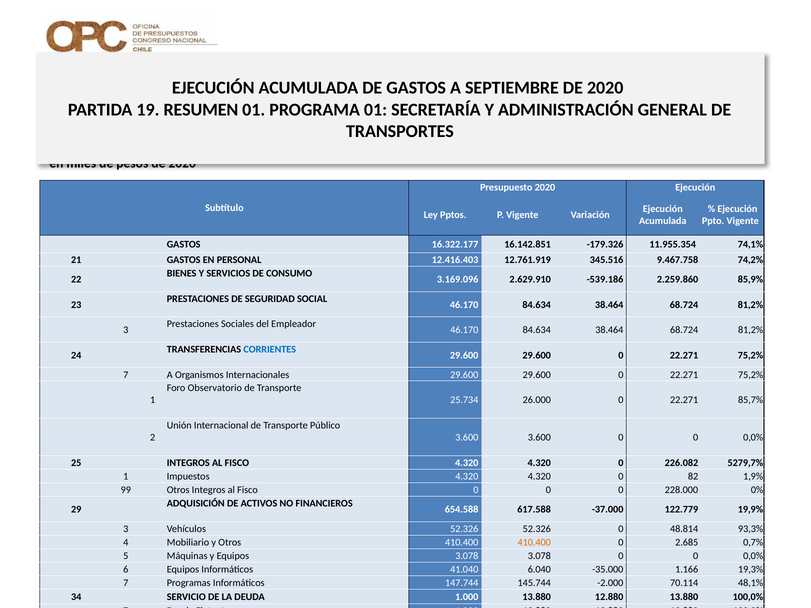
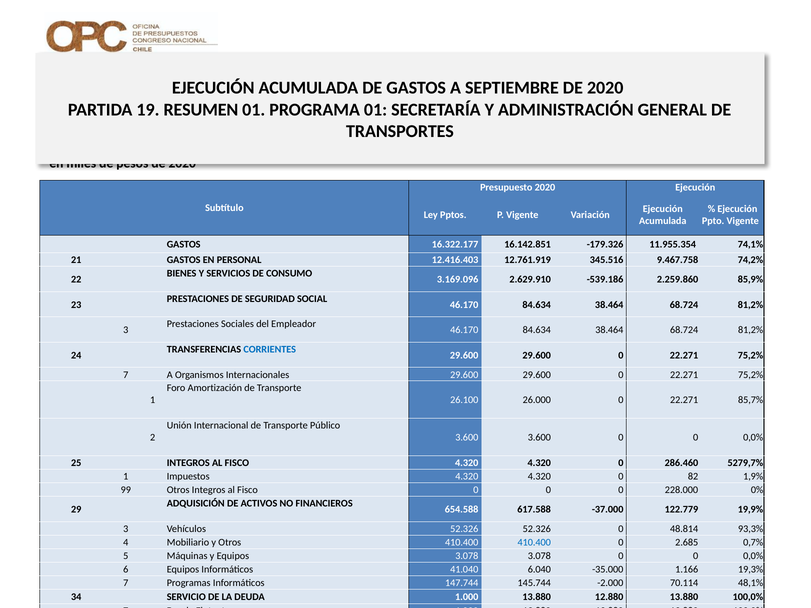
Observatorio: Observatorio -> Amortización
25.734: 25.734 -> 26.100
226.082: 226.082 -> 286.460
410.400 at (534, 543) colour: orange -> blue
